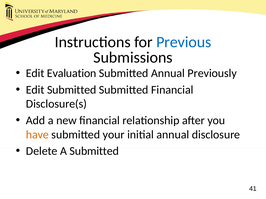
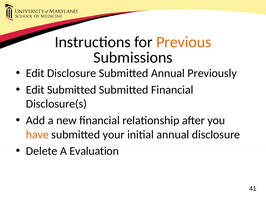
Previous colour: blue -> orange
Edit Evaluation: Evaluation -> Disclosure
A Submitted: Submitted -> Evaluation
